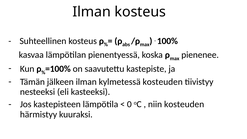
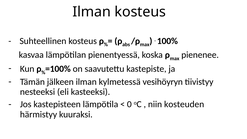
kylmetessä kosteuden: kosteuden -> vesihöyryn
